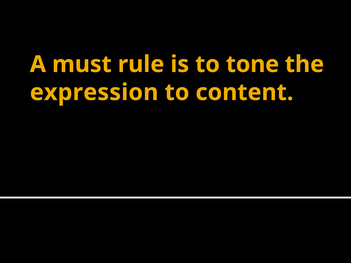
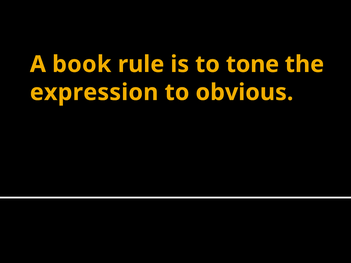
must: must -> book
content: content -> obvious
